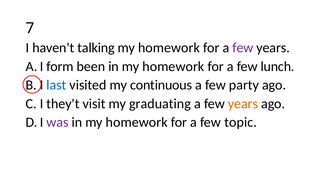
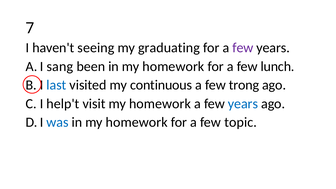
talking: talking -> seeing
homework at (169, 48): homework -> graduating
form: form -> sang
party: party -> trong
they't: they't -> help't
visit my graduating: graduating -> homework
years at (243, 104) colour: orange -> blue
was colour: purple -> blue
